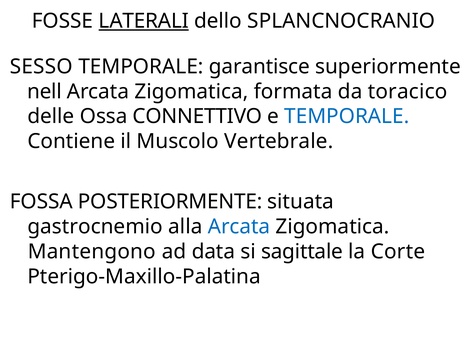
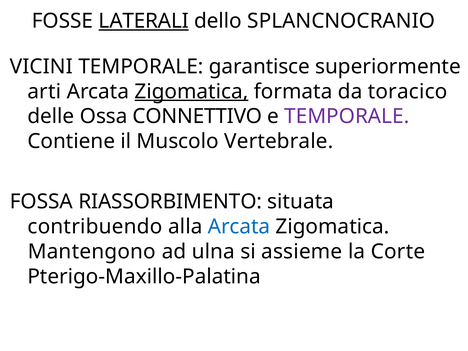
SESSO: SESSO -> VICINI
nell: nell -> arti
Zigomatica at (191, 91) underline: none -> present
TEMPORALE at (347, 116) colour: blue -> purple
POSTERIORMENTE: POSTERIORMENTE -> RIASSORBIMENTO
gastrocnemio: gastrocnemio -> contribuendo
data: data -> ulna
sagittale: sagittale -> assieme
